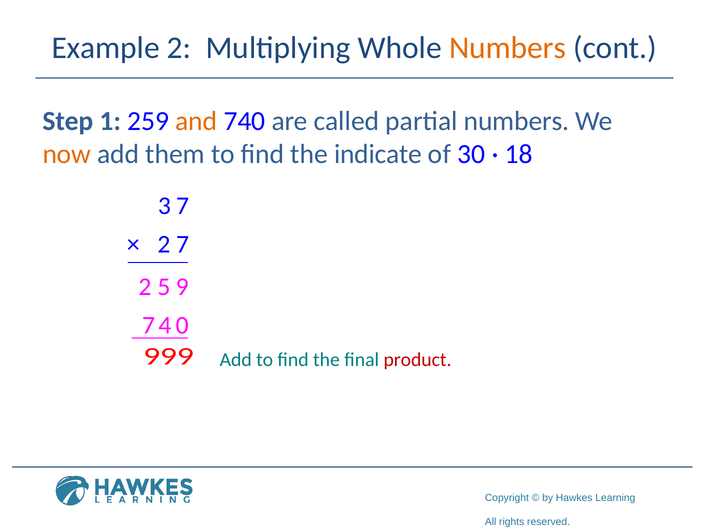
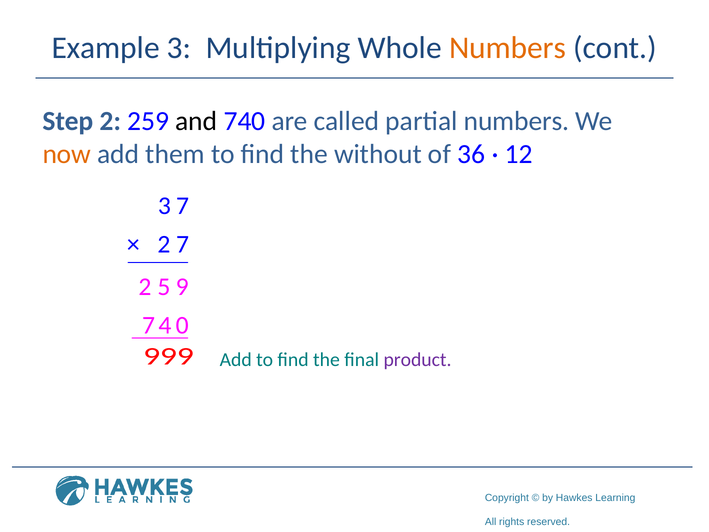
2: 2 -> 3
1: 1 -> 2
and colour: orange -> black
indicate: indicate -> without
30: 30 -> 36
18: 18 -> 12
product colour: red -> purple
